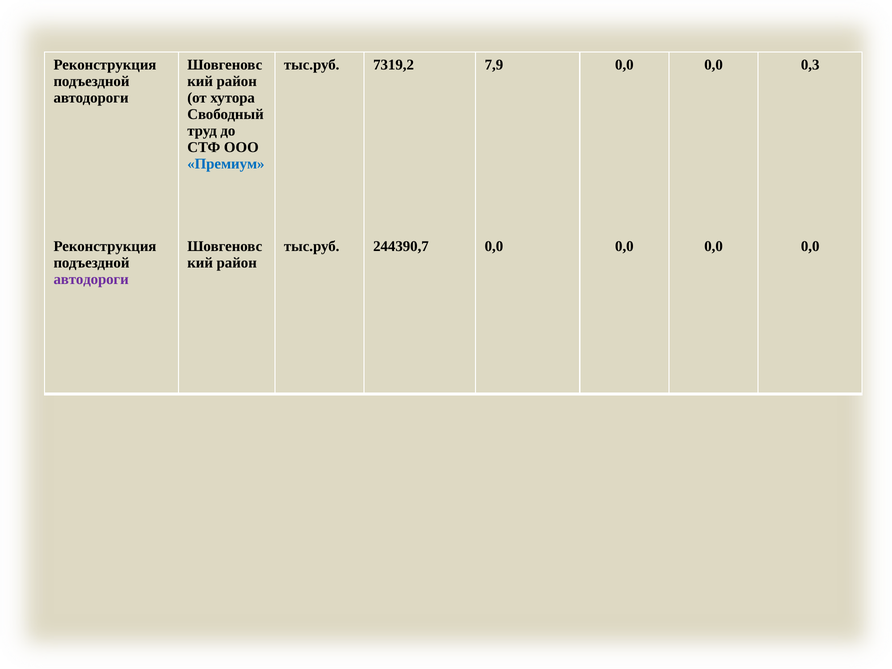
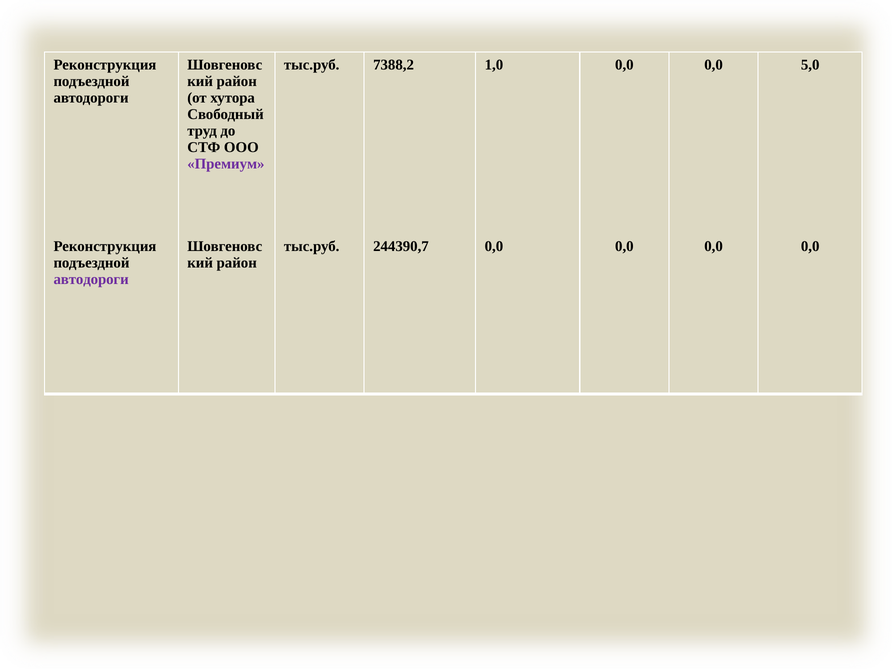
7319,2: 7319,2 -> 7388,2
7,9: 7,9 -> 1,0
0,3: 0,3 -> 5,0
Премиум colour: blue -> purple
